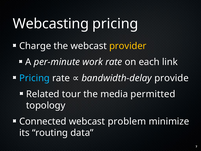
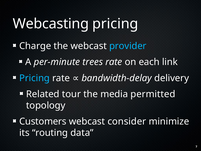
provider colour: yellow -> light blue
work: work -> trees
provide: provide -> delivery
Connected: Connected -> Customers
problem: problem -> consider
